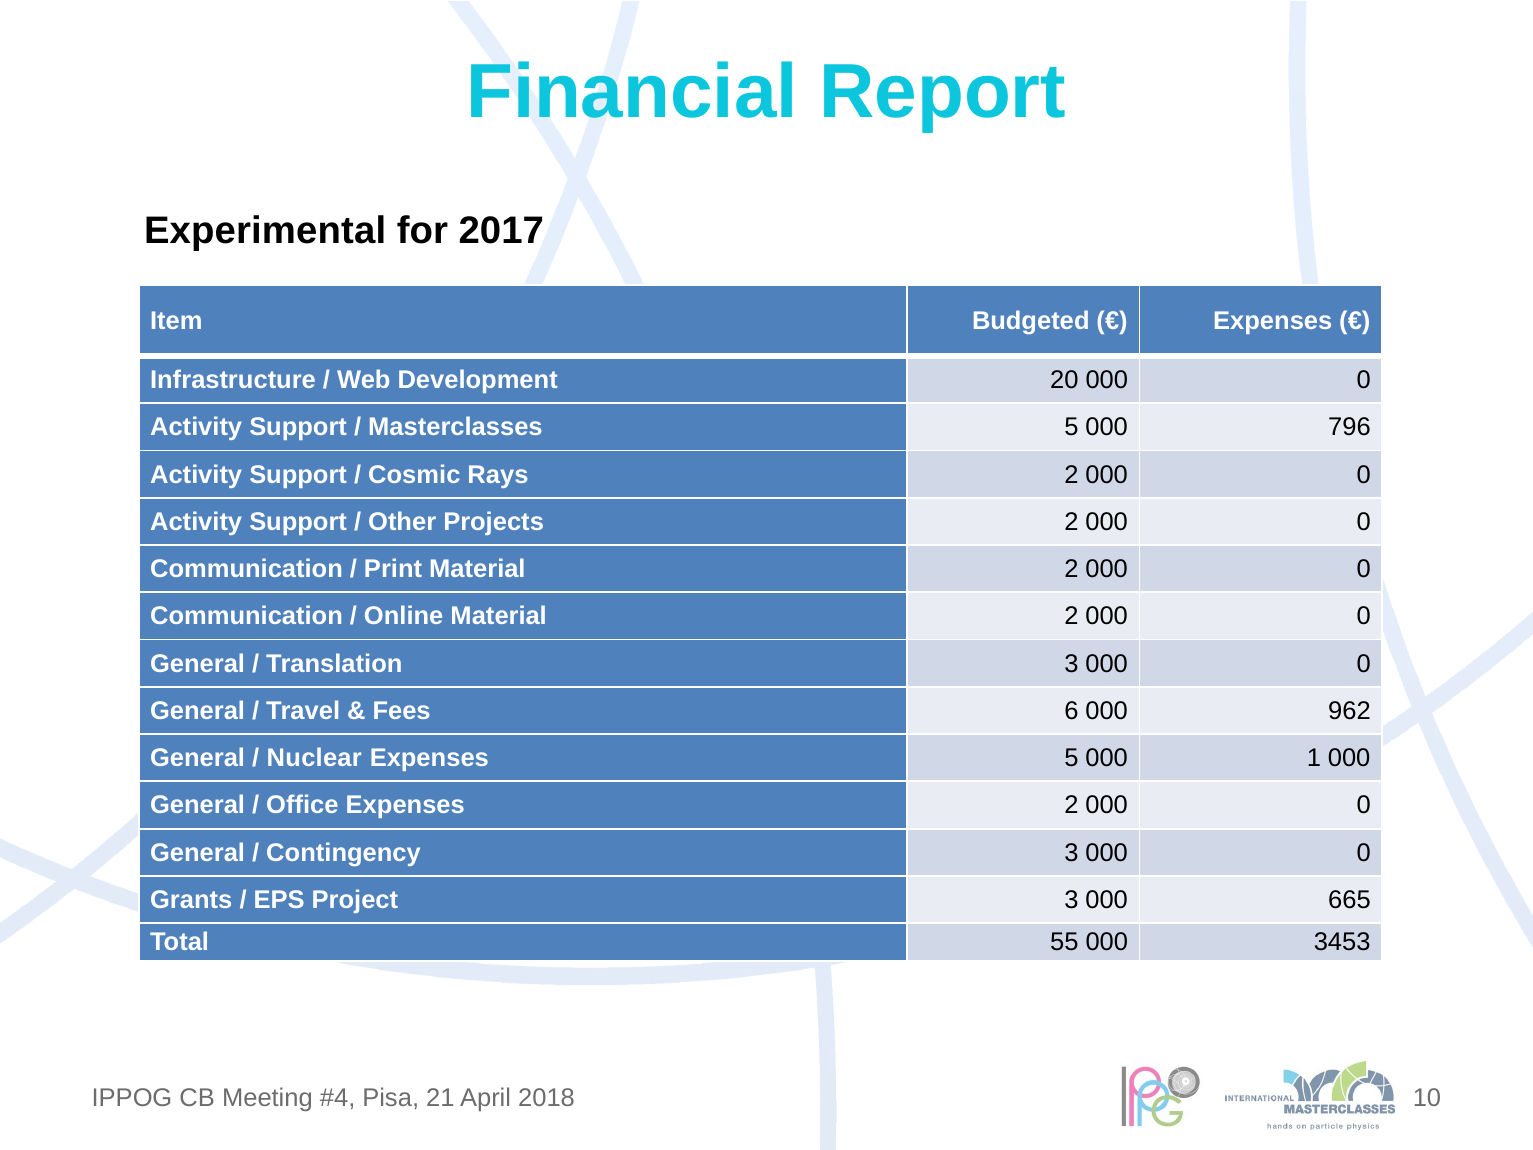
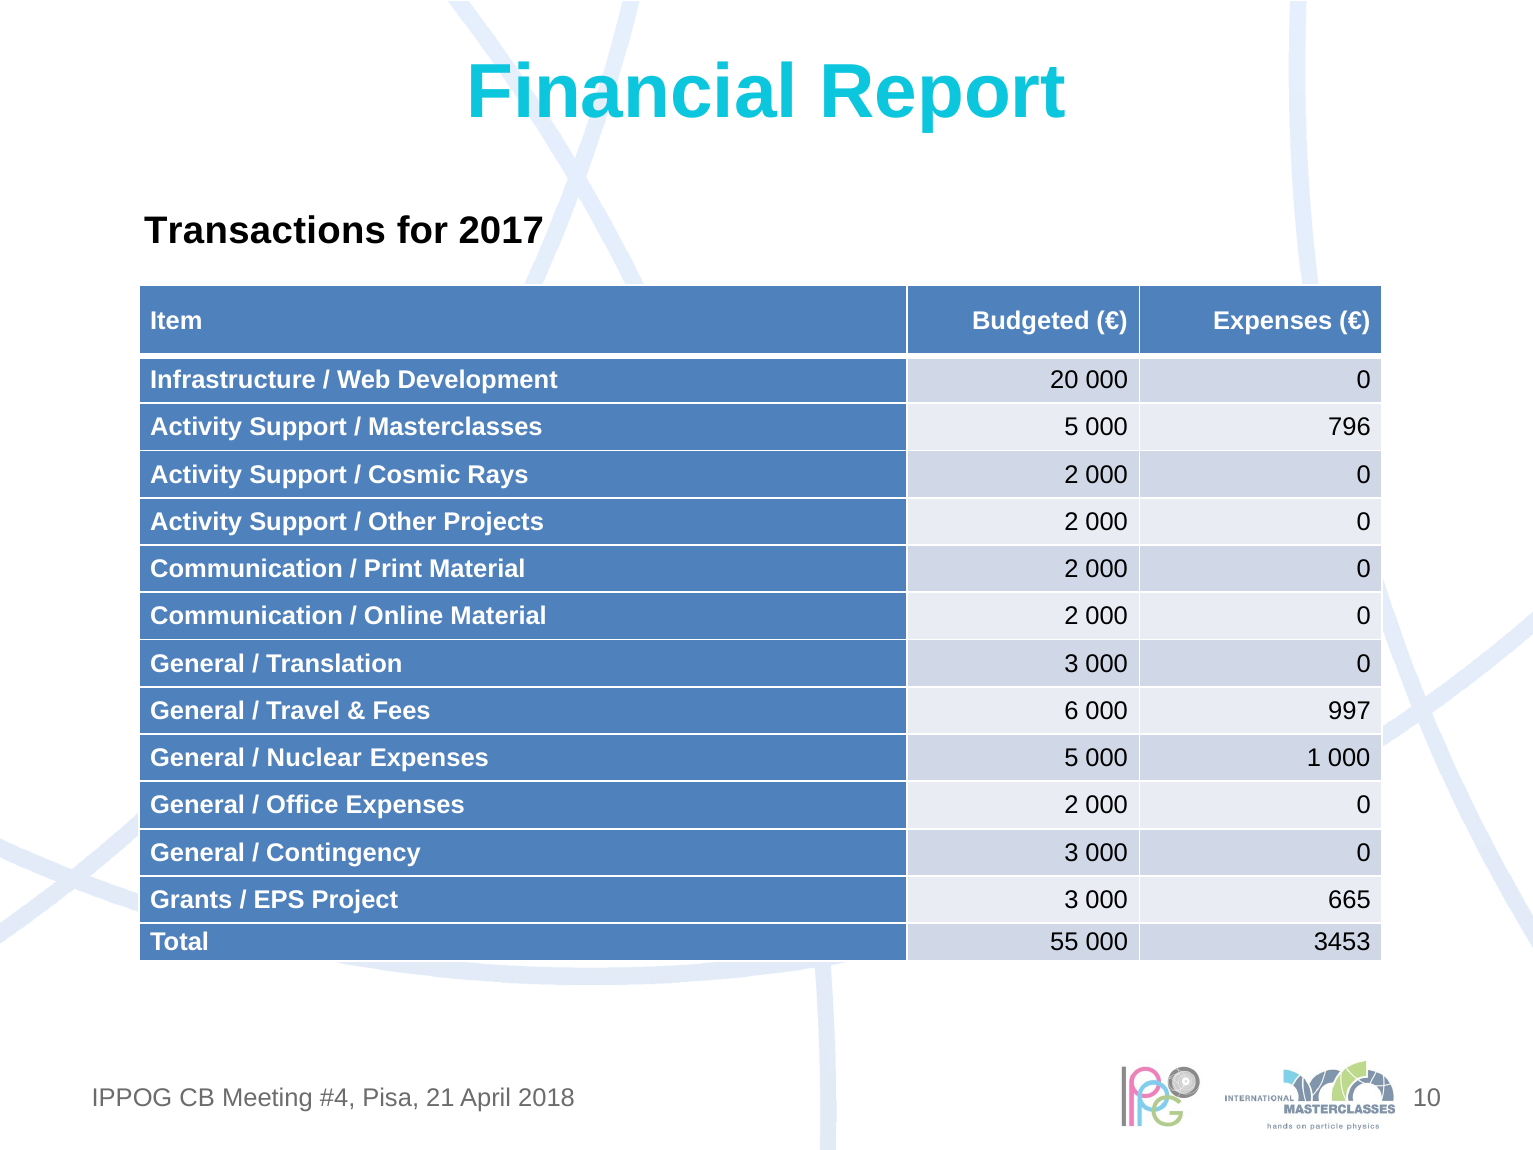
Experimental: Experimental -> Transactions
962: 962 -> 997
